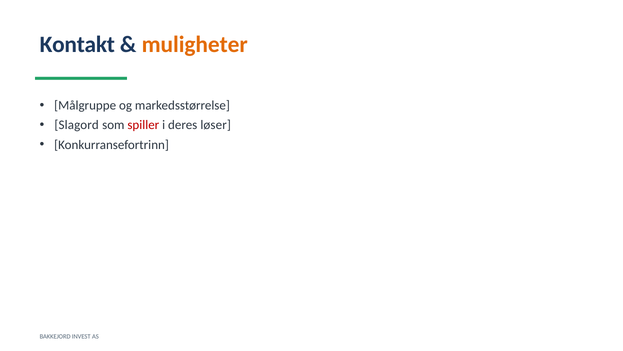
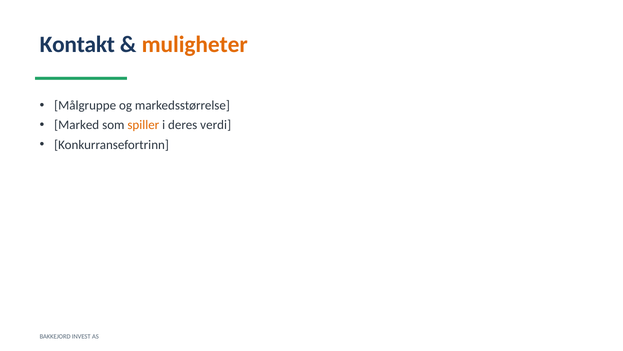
Slagord: Slagord -> Marked
spiller colour: red -> orange
løser: løser -> verdi
